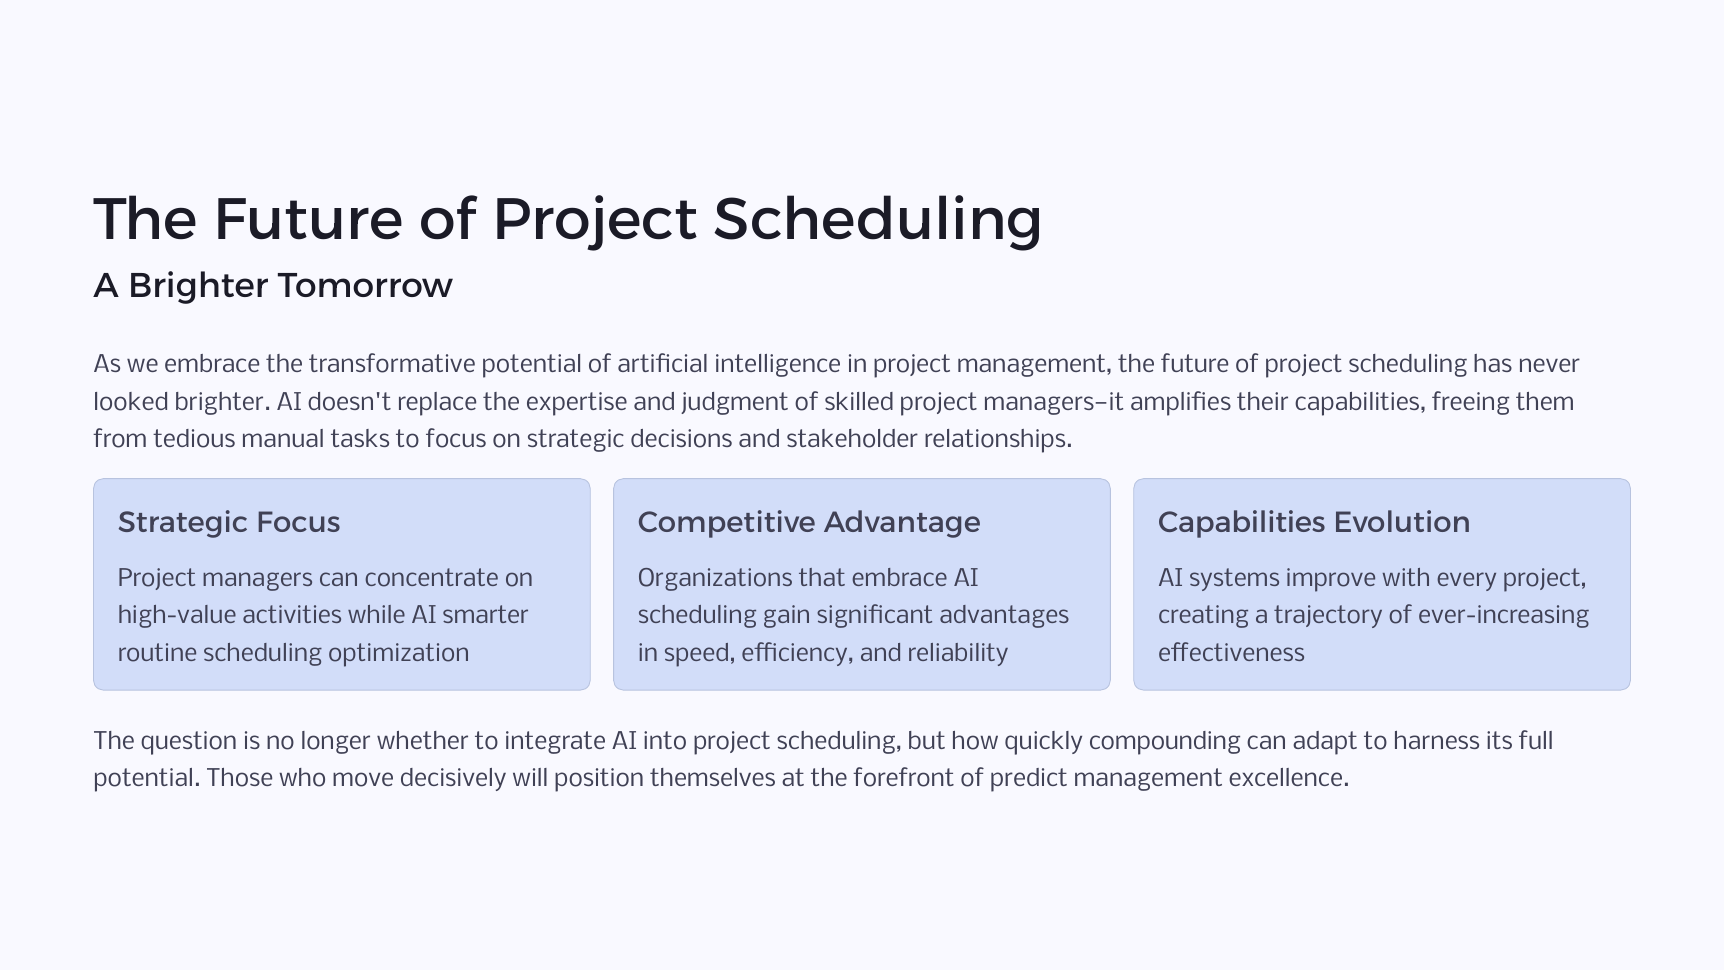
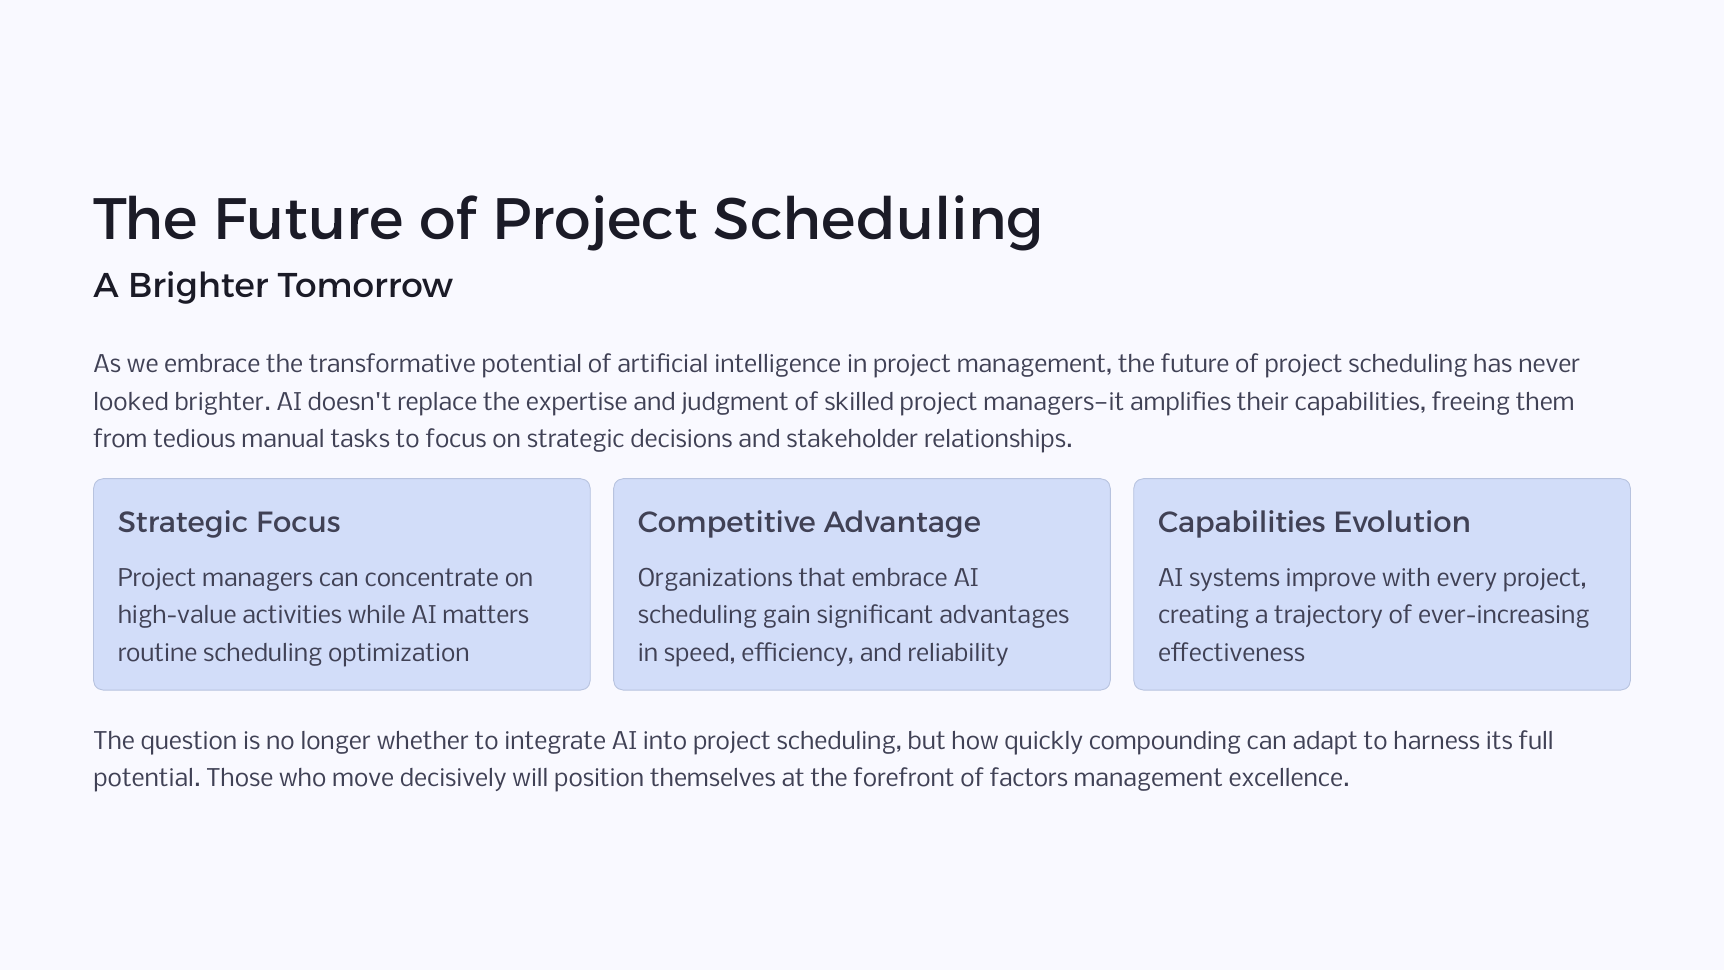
smarter: smarter -> matters
predict: predict -> factors
